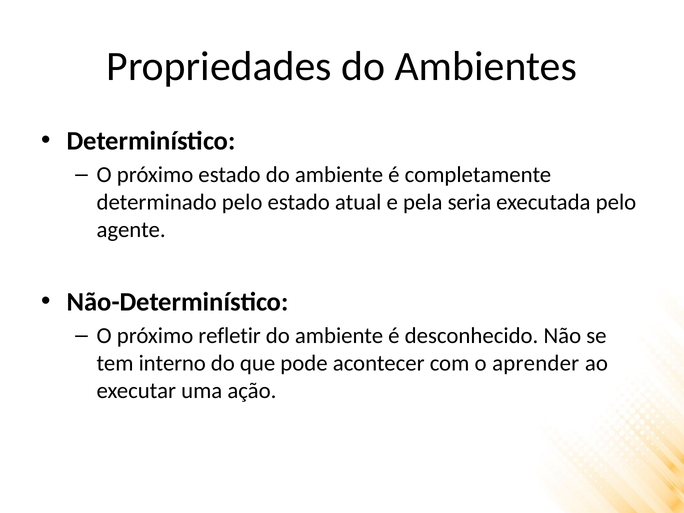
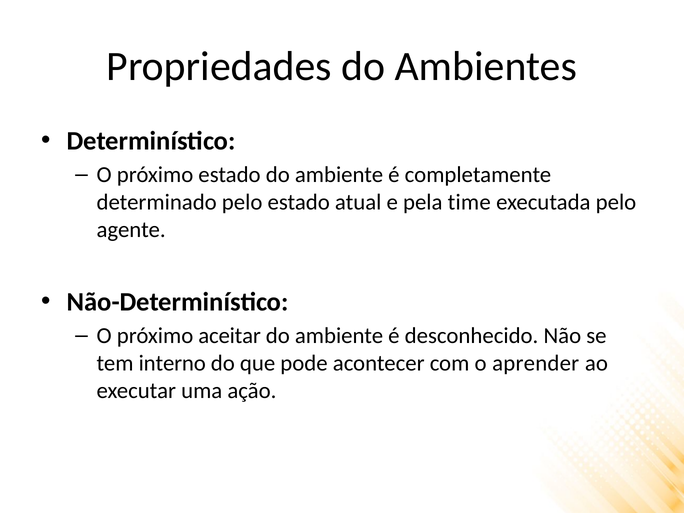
seria: seria -> time
refletir: refletir -> aceitar
